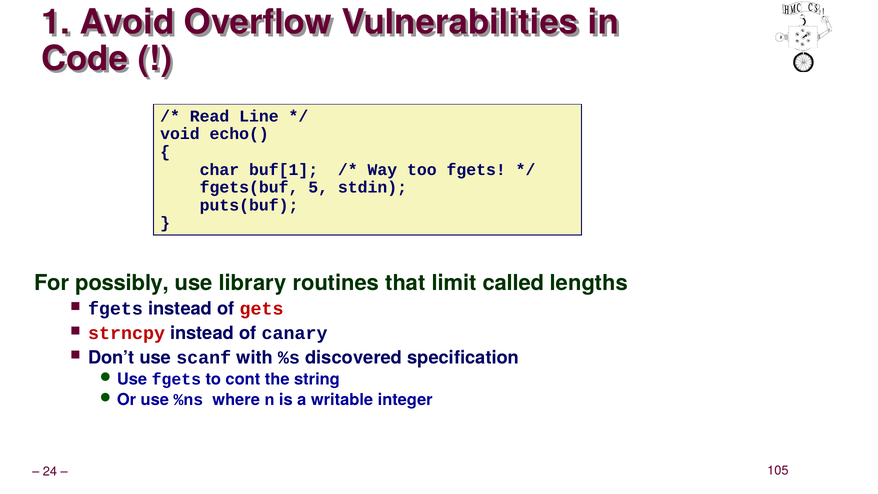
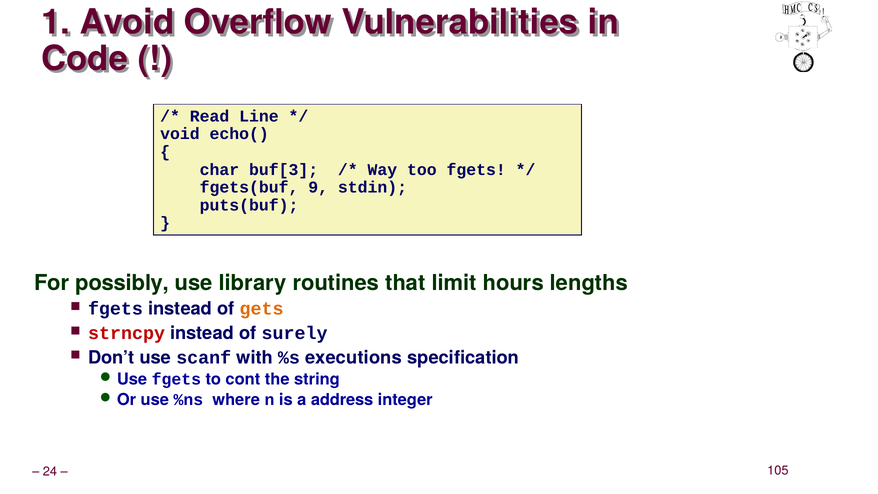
buf[1: buf[1 -> buf[3
5: 5 -> 9
called: called -> hours
gets colour: red -> orange
canary: canary -> surely
discovered: discovered -> executions
writable: writable -> address
